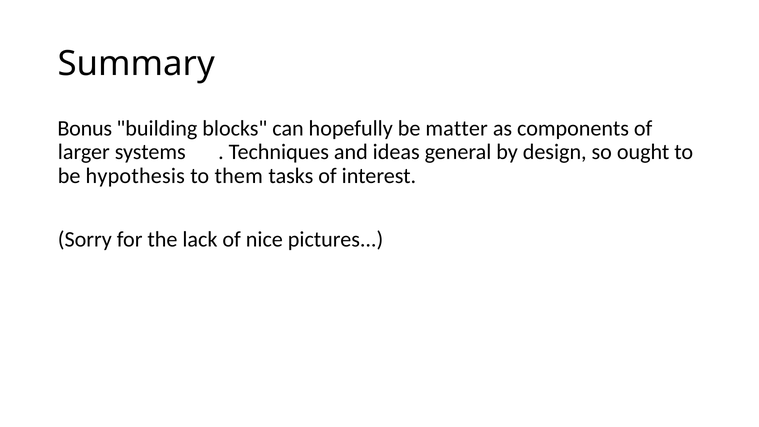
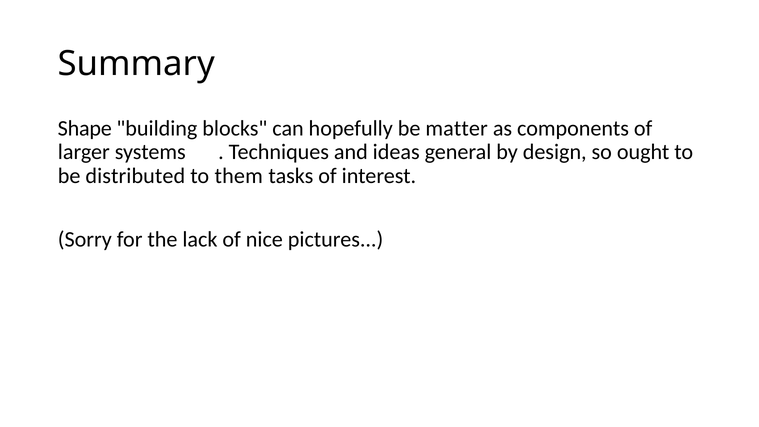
Bonus: Bonus -> Shape
hypothesis: hypothesis -> distributed
